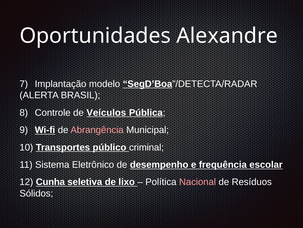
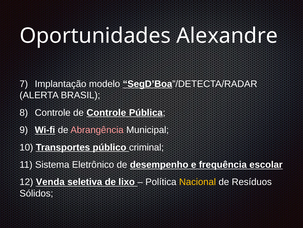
de Veículos: Veículos -> Controle
Cunha: Cunha -> Venda
Nacional colour: pink -> yellow
